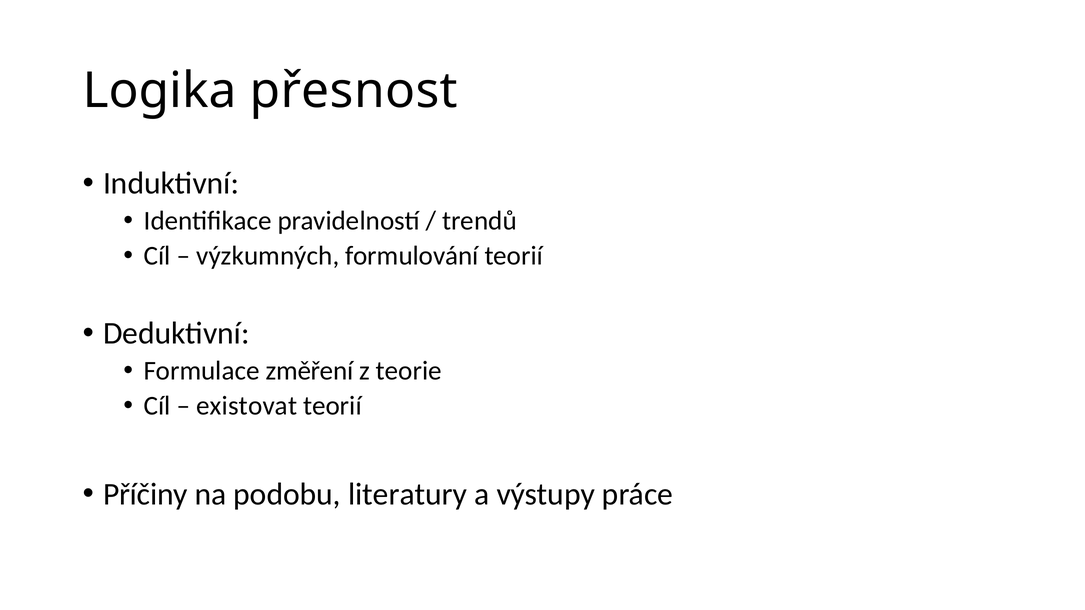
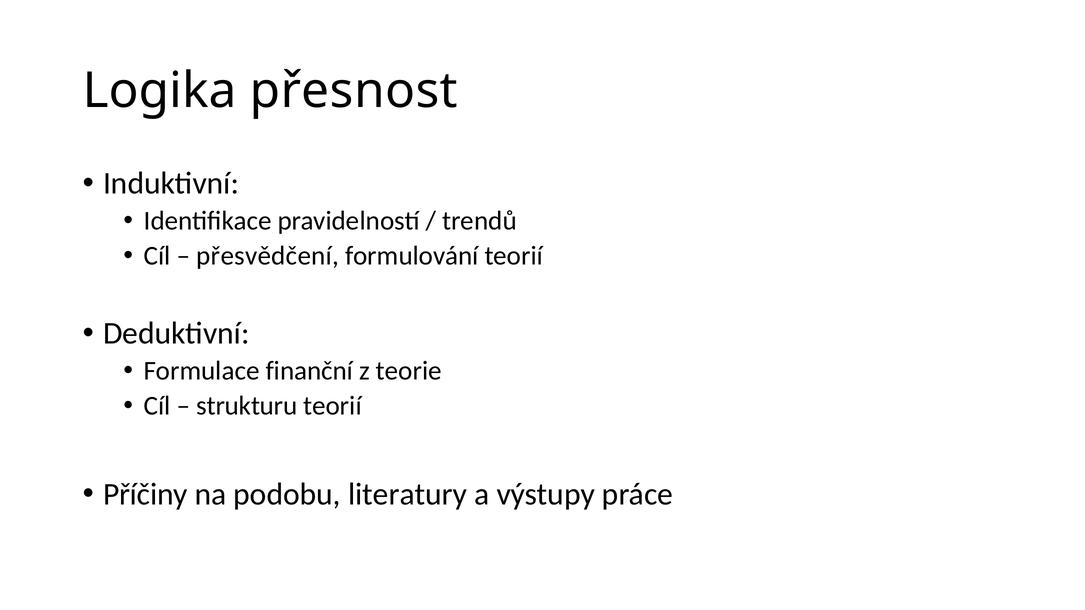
výzkumných: výzkumných -> přesvědčení
změření: změření -> finanční
existovat: existovat -> strukturu
